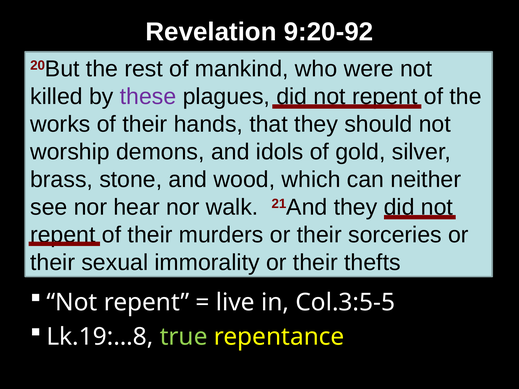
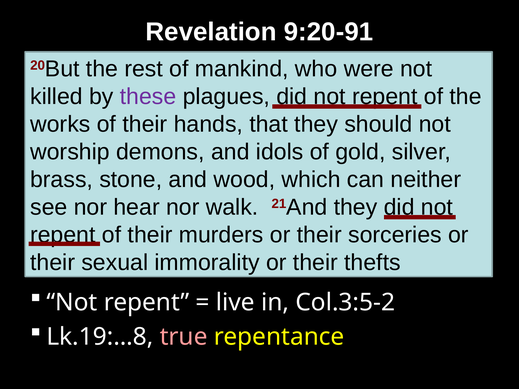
9:20-92: 9:20-92 -> 9:20-91
Col.3:5-5: Col.3:5-5 -> Col.3:5-2
true colour: light green -> pink
